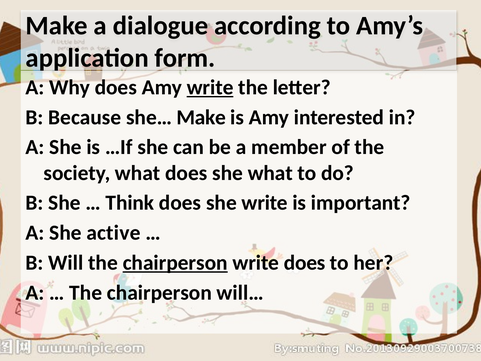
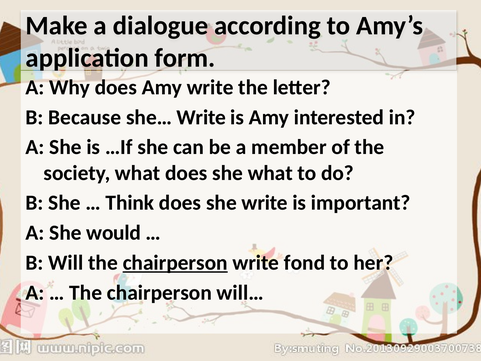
write at (210, 87) underline: present -> none
she… Make: Make -> Write
active: active -> would
write does: does -> fond
